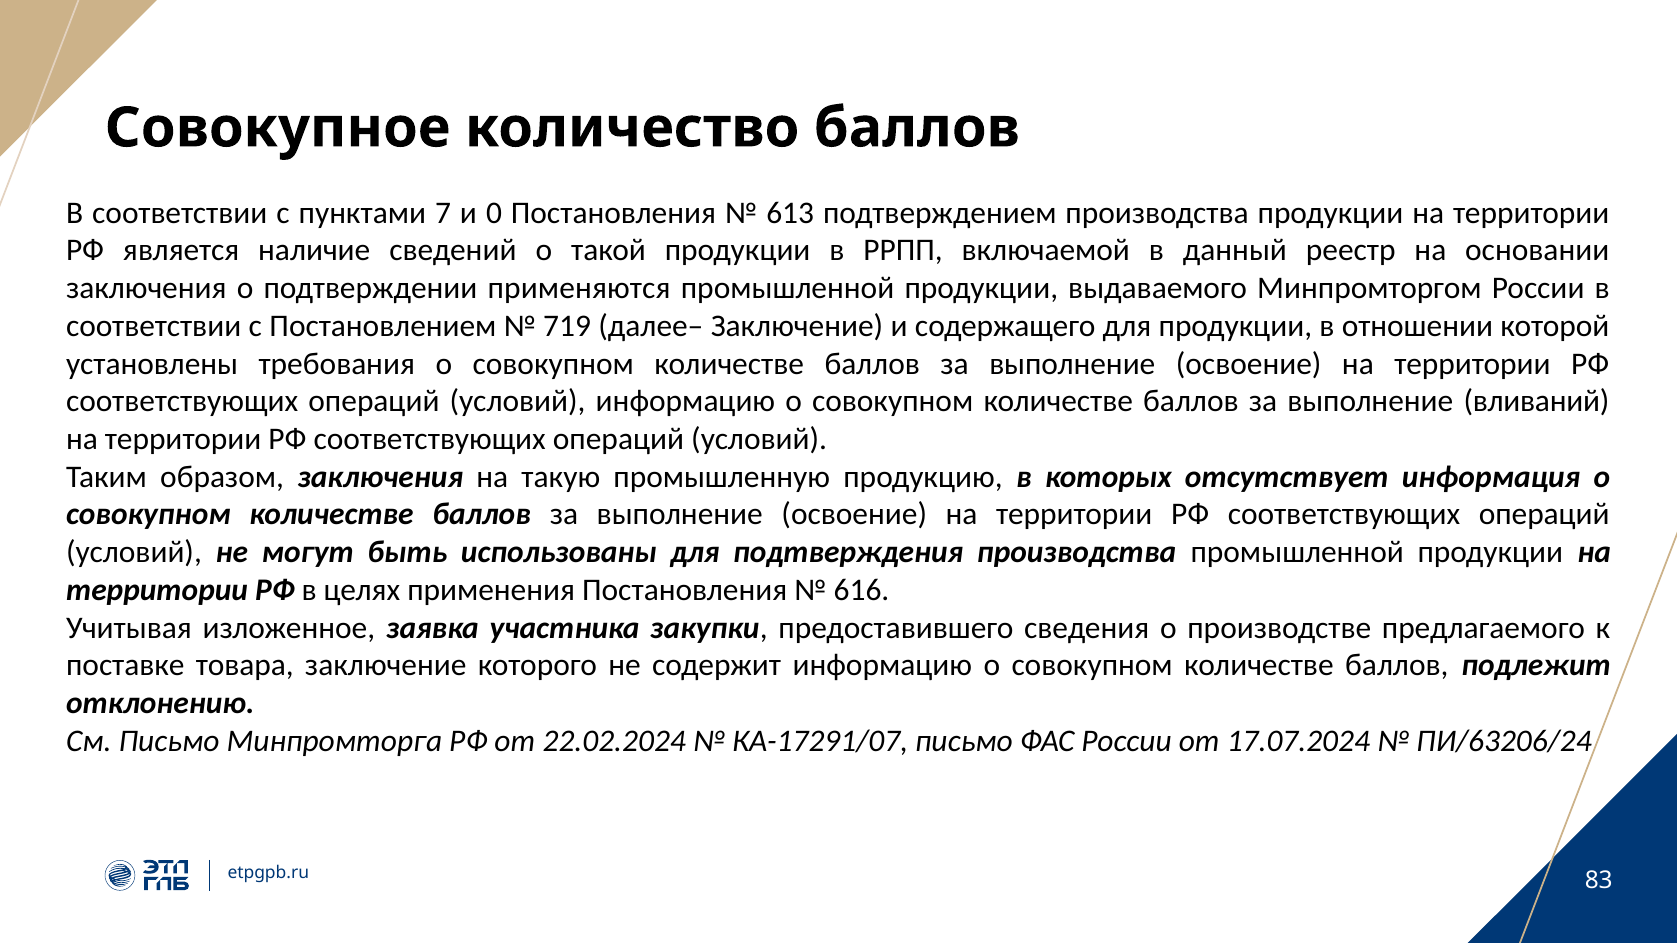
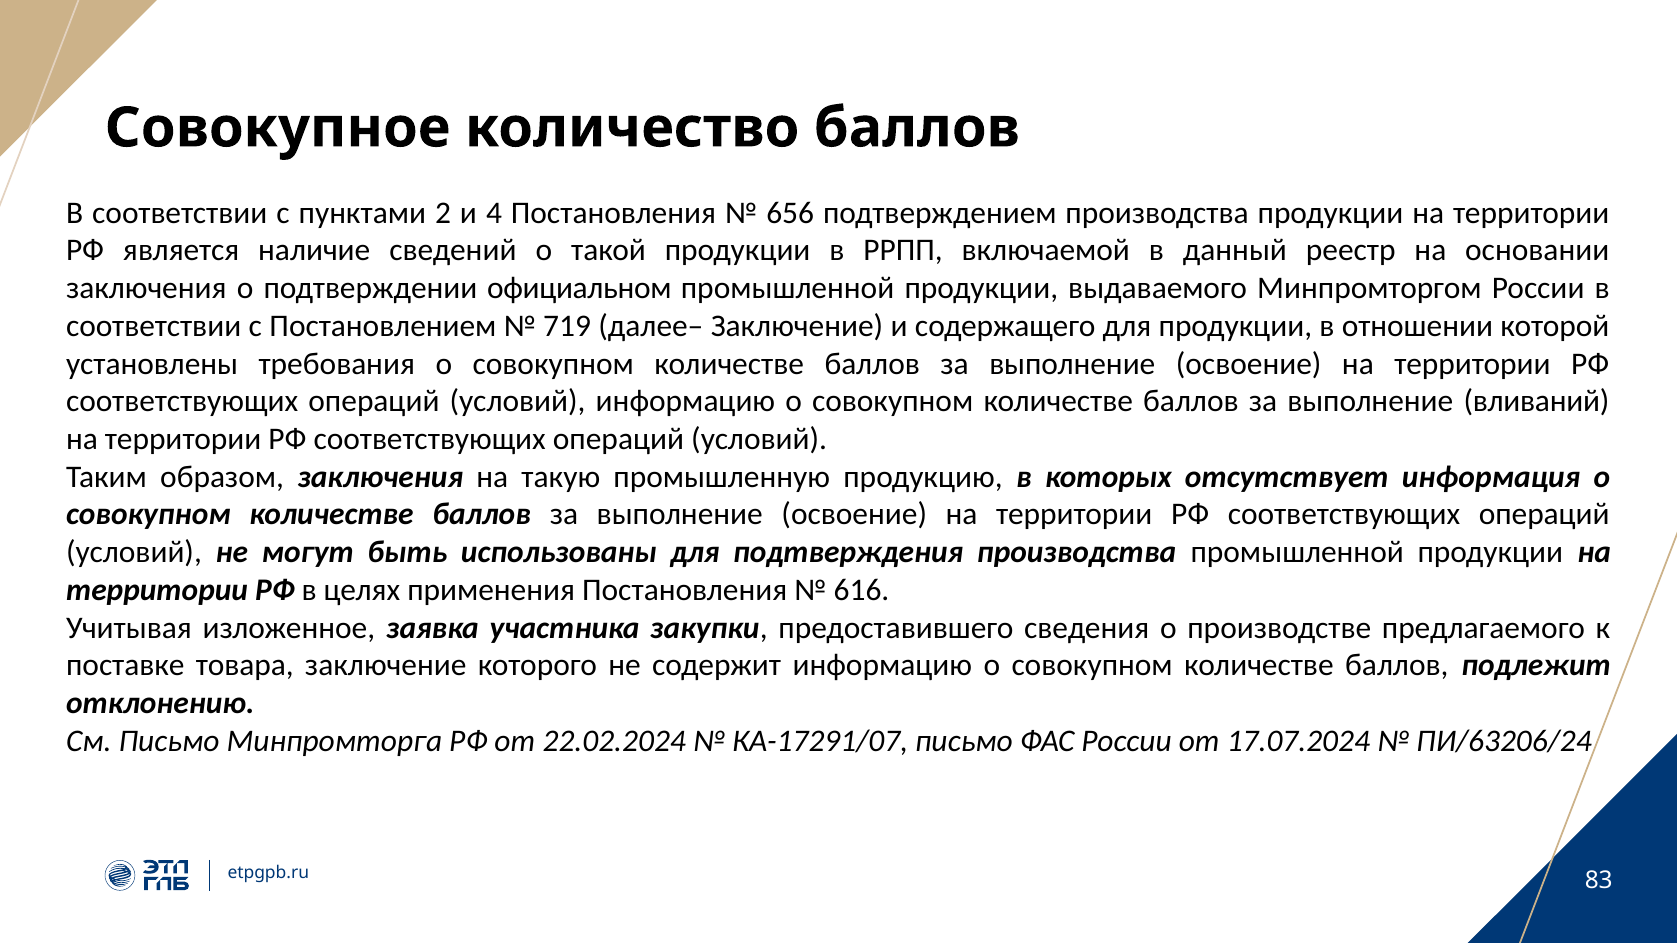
7: 7 -> 2
0: 0 -> 4
613: 613 -> 656
применяются: применяются -> официальном
